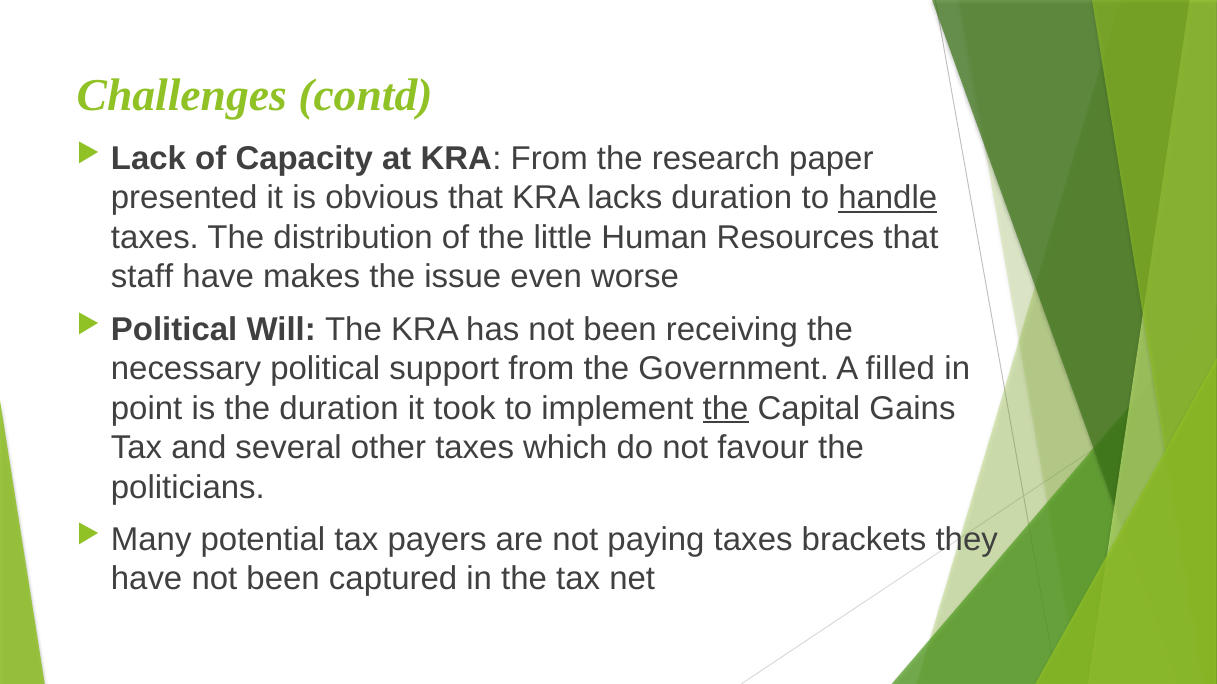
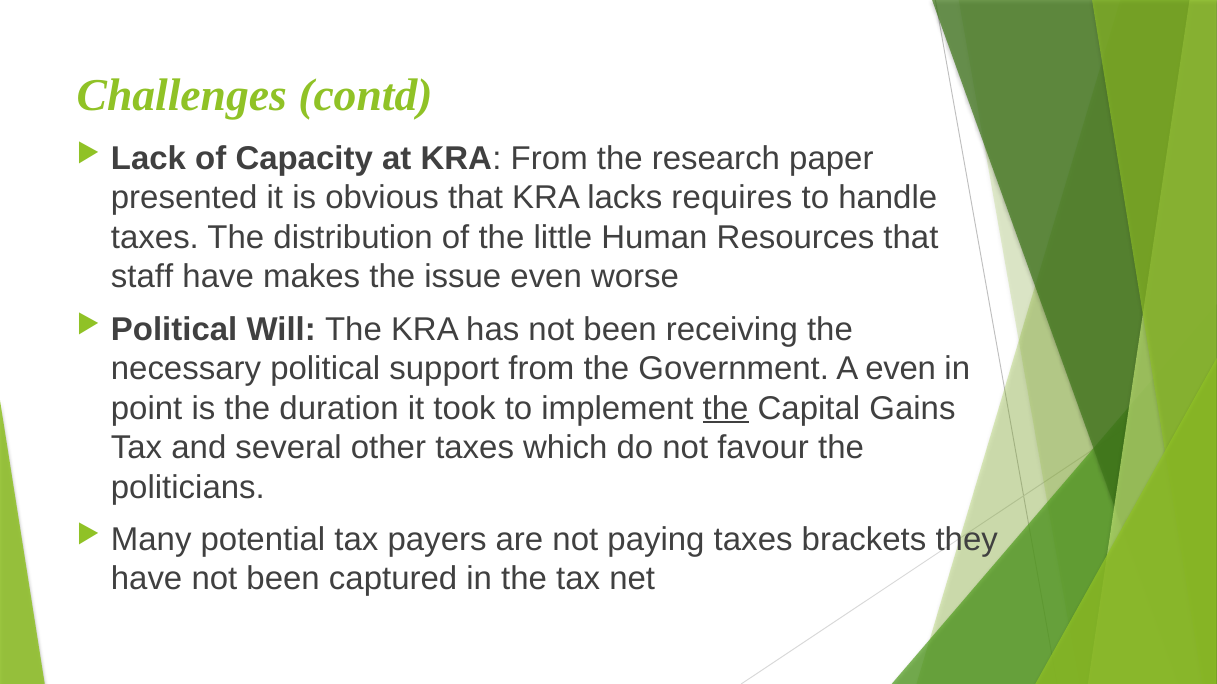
lacks duration: duration -> requires
handle underline: present -> none
A filled: filled -> even
